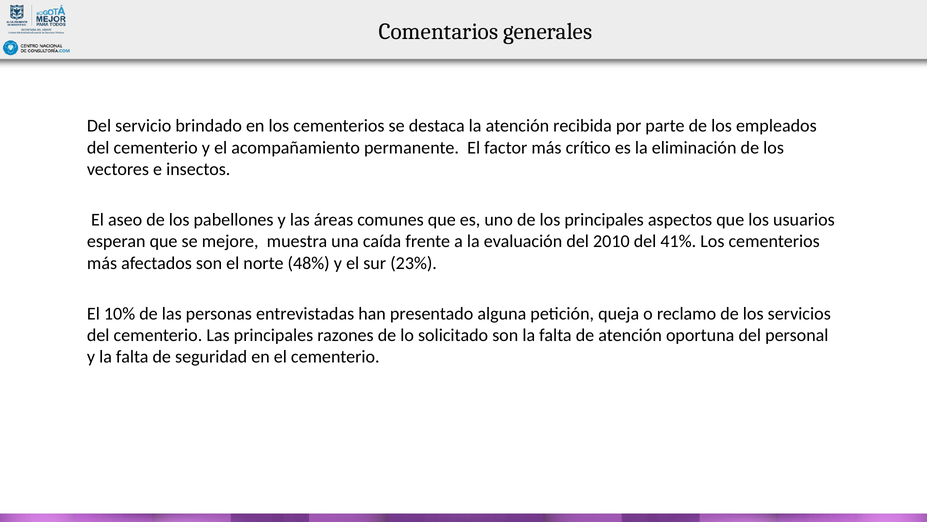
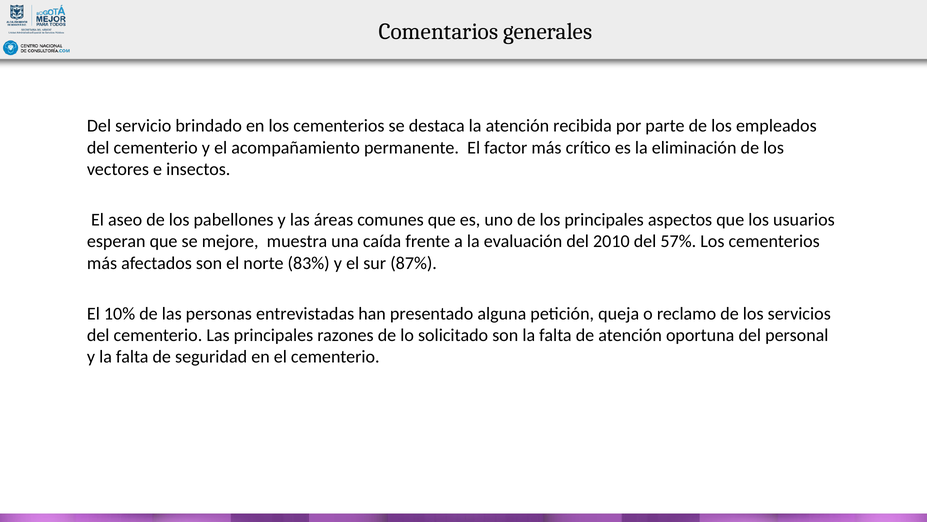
41%: 41% -> 57%
48%: 48% -> 83%
23%: 23% -> 87%
